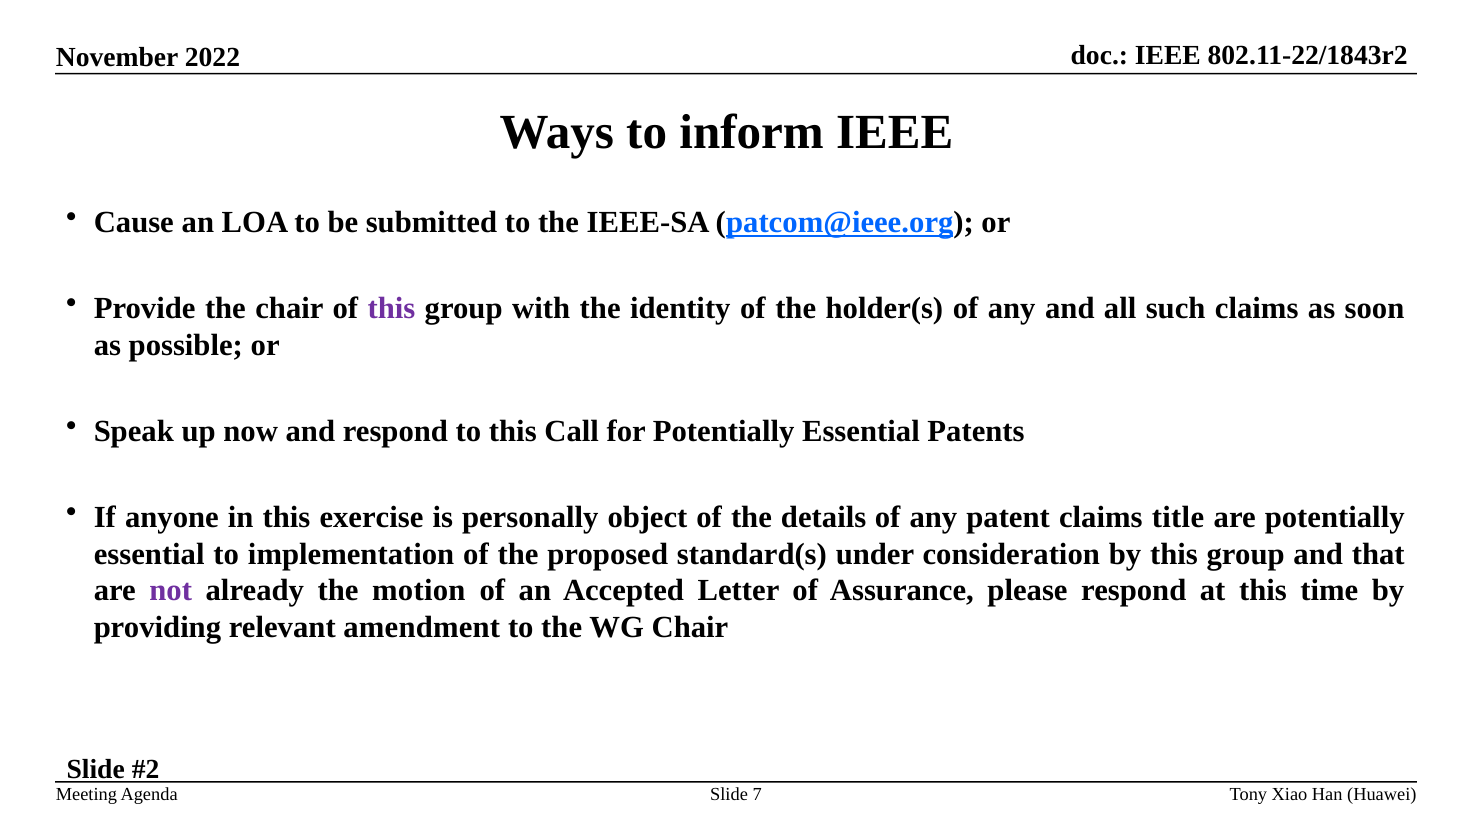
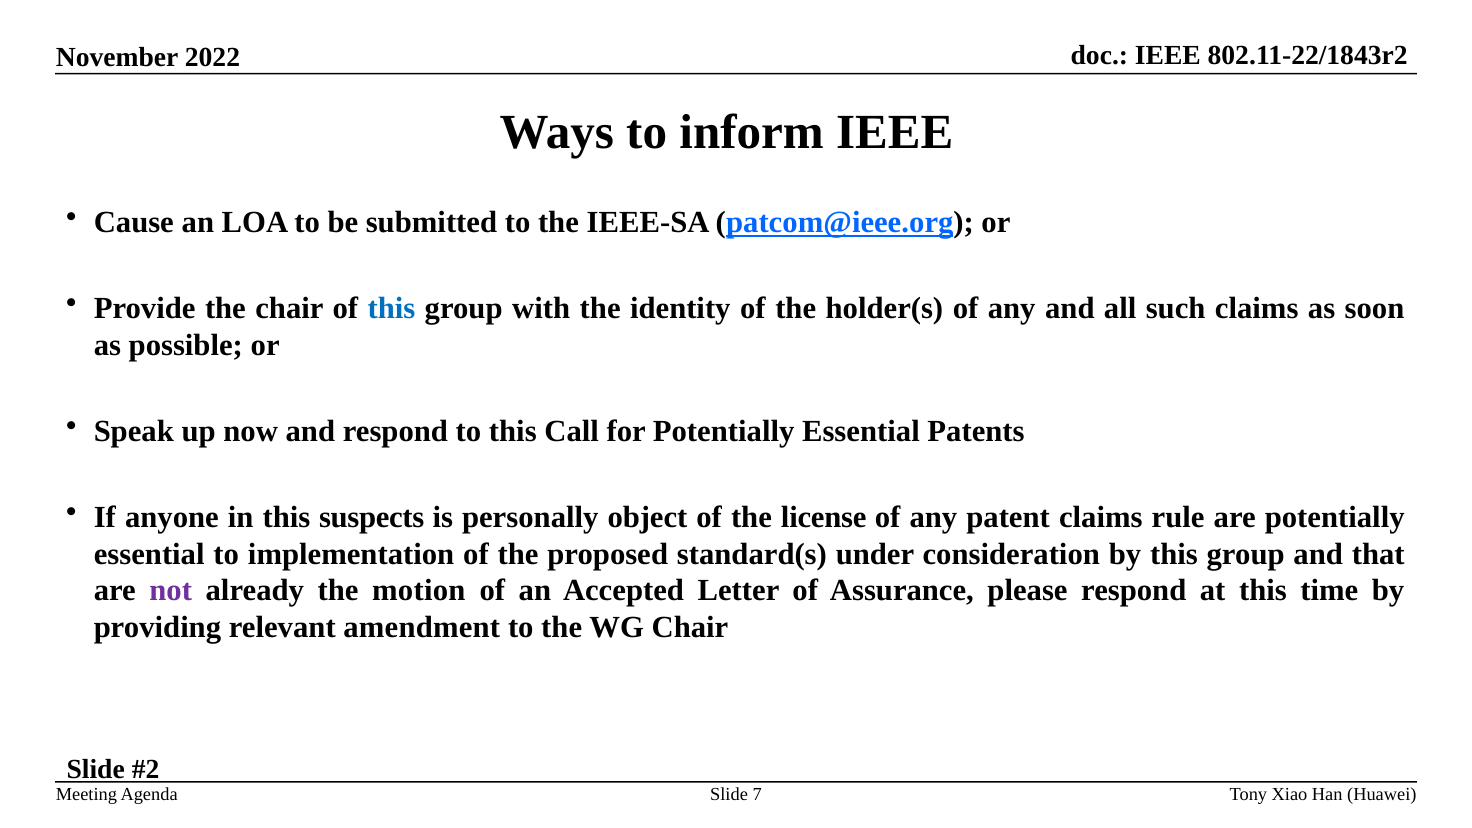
this at (391, 309) colour: purple -> blue
exercise: exercise -> suspects
details: details -> license
title: title -> rule
